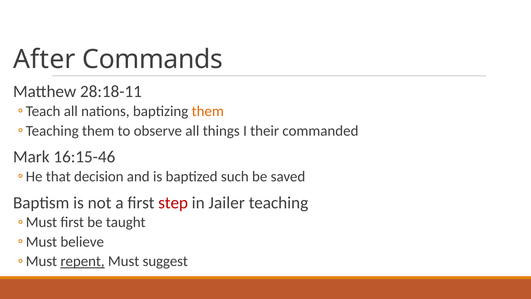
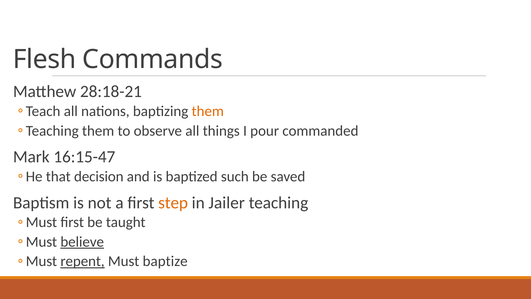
After: After -> Flesh
28:18-11: 28:18-11 -> 28:18-21
their: their -> pour
16:15-46: 16:15-46 -> 16:15-47
step colour: red -> orange
believe underline: none -> present
suggest: suggest -> baptize
